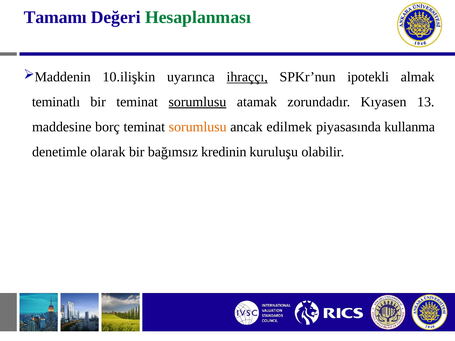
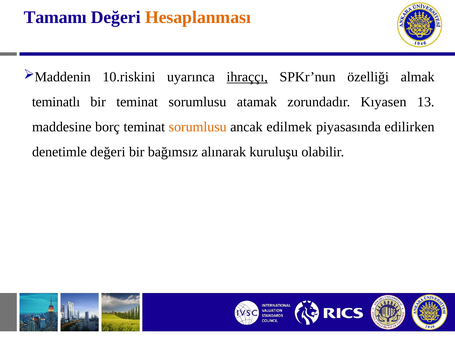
Hesaplanması colour: green -> orange
10.ilişkin: 10.ilişkin -> 10.riskini
ipotekli: ipotekli -> özelliği
sorumlusu at (197, 102) underline: present -> none
kullanma: kullanma -> edilirken
denetimle olarak: olarak -> değeri
kredinin: kredinin -> alınarak
